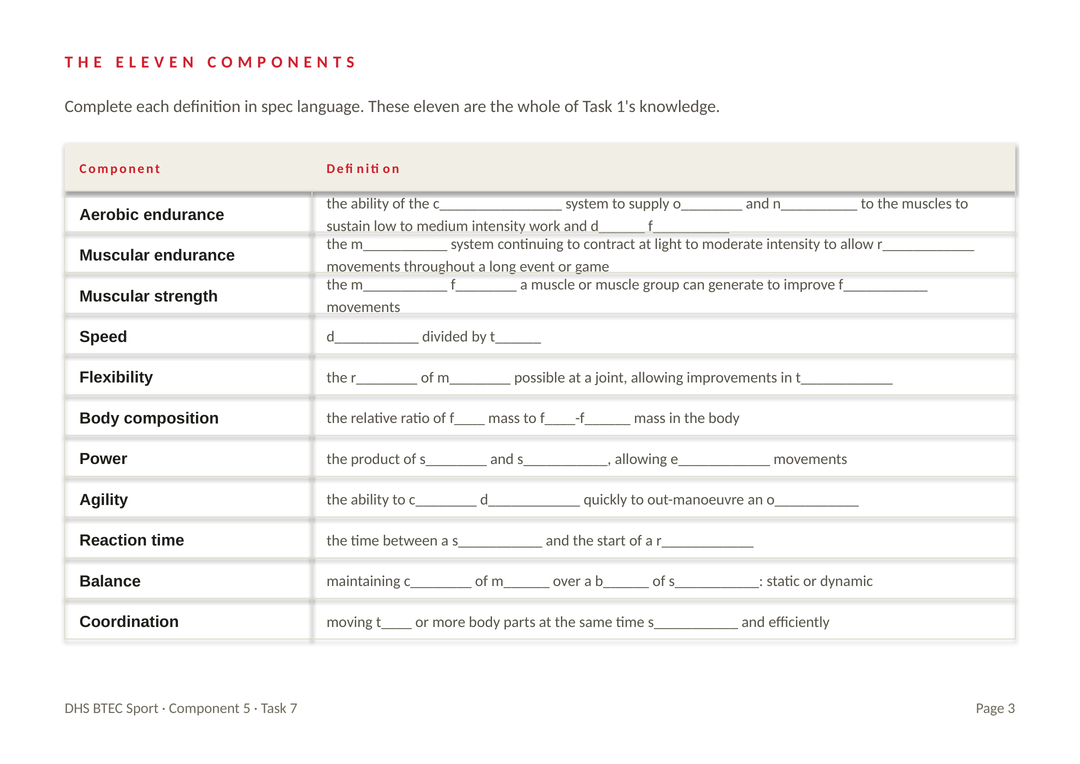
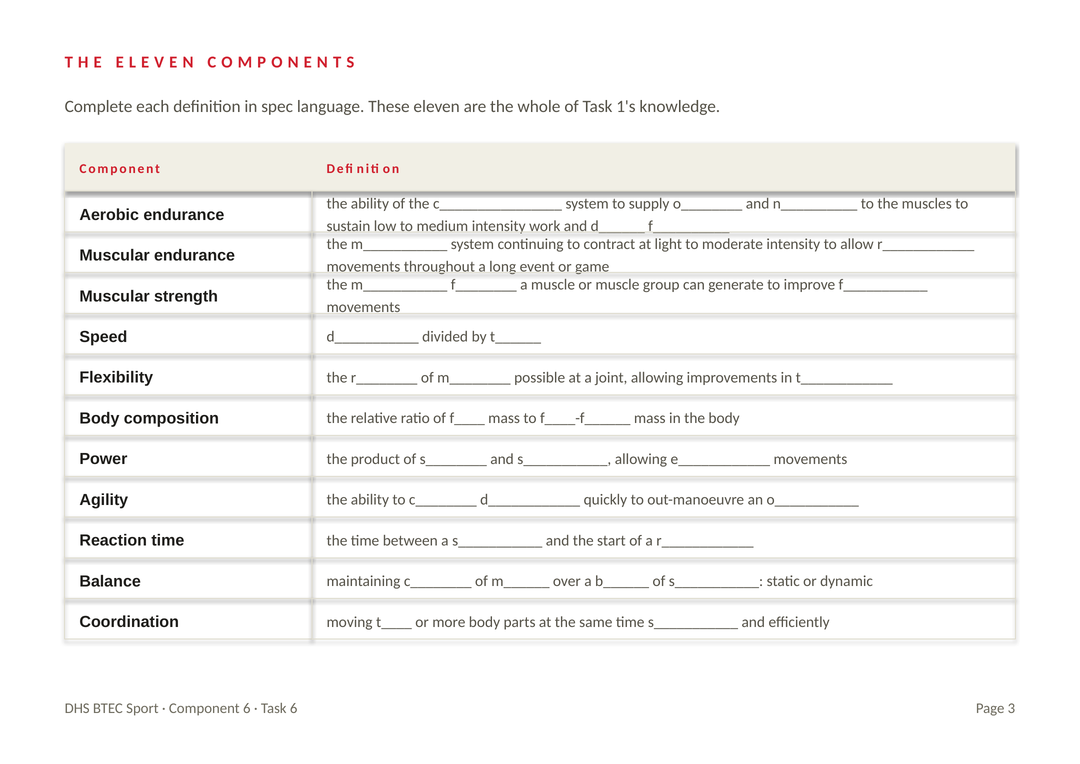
Component 5: 5 -> 6
Task 7: 7 -> 6
